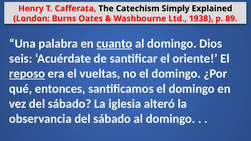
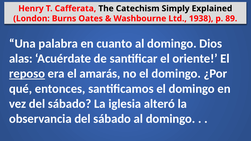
cuanto underline: present -> none
seis: seis -> alas
vueltas: vueltas -> amarás
